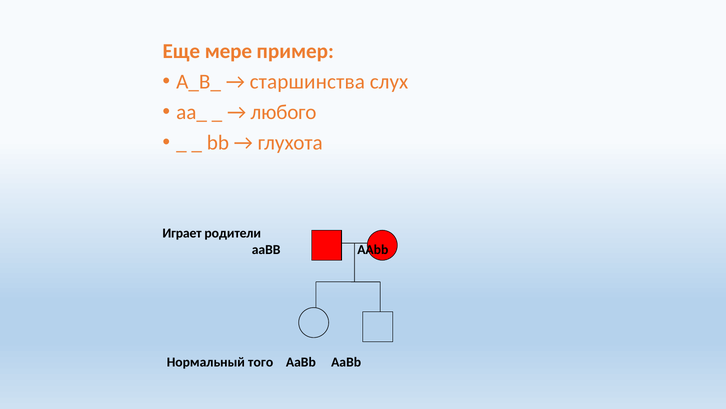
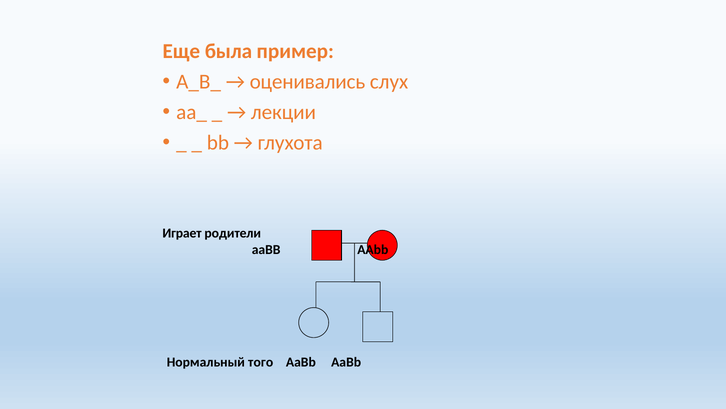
мере: мере -> была
старшинства: старшинства -> оценивались
любого: любого -> лекции
